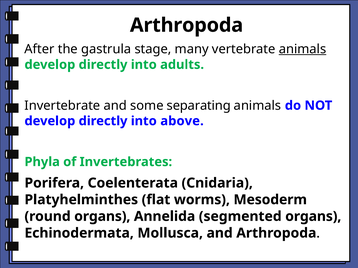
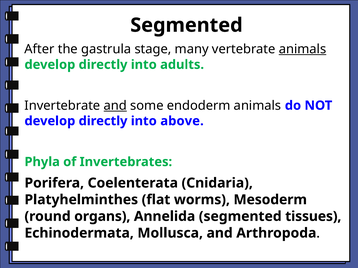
Arthropoda at (187, 25): Arthropoda -> Segmented
and at (115, 106) underline: none -> present
separating: separating -> endoderm
segmented organs: organs -> tissues
